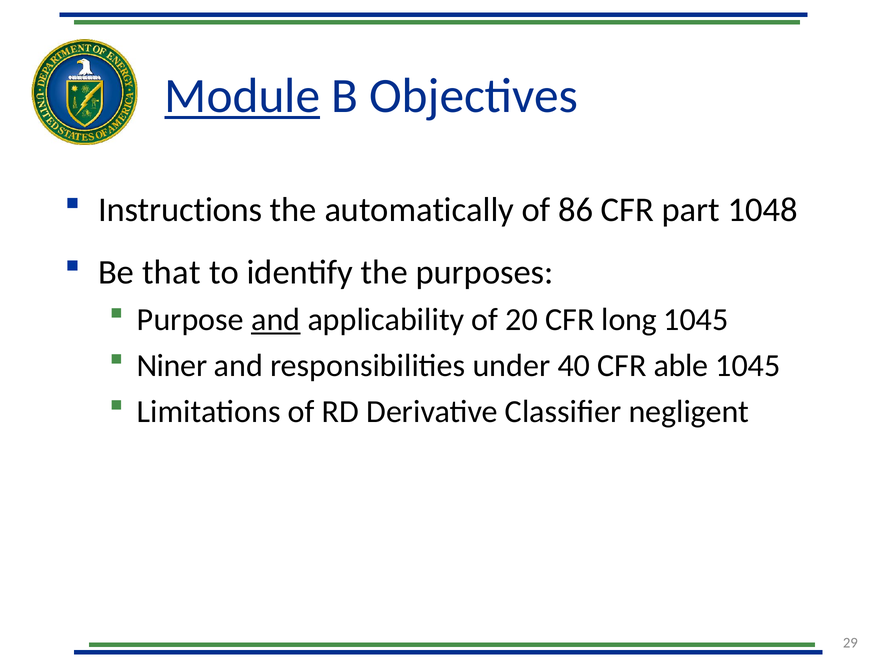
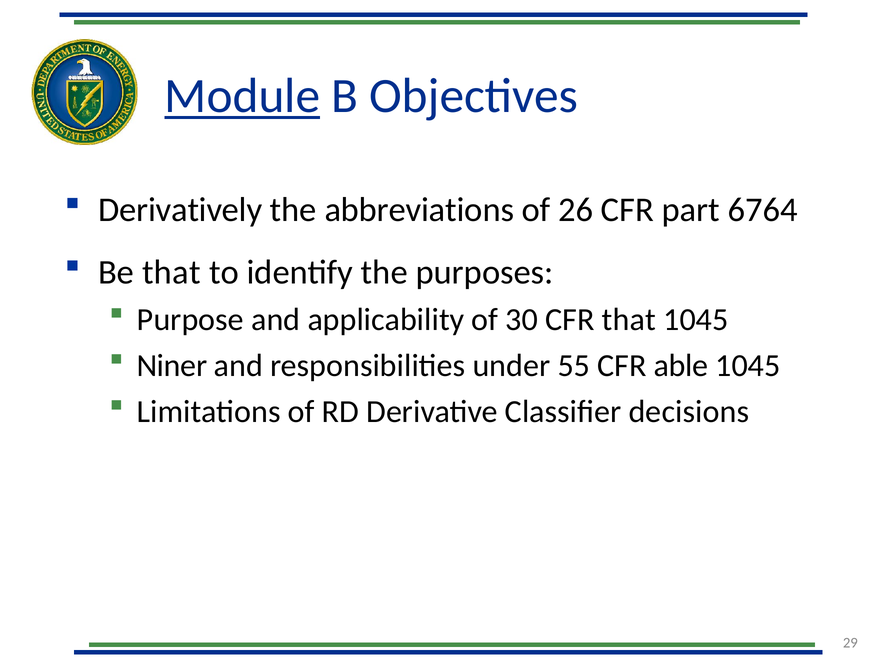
Instructions: Instructions -> Derivatively
automatically: automatically -> abbreviations
86: 86 -> 26
1048: 1048 -> 6764
and at (276, 319) underline: present -> none
20: 20 -> 30
CFR long: long -> that
40: 40 -> 55
negligent: negligent -> decisions
